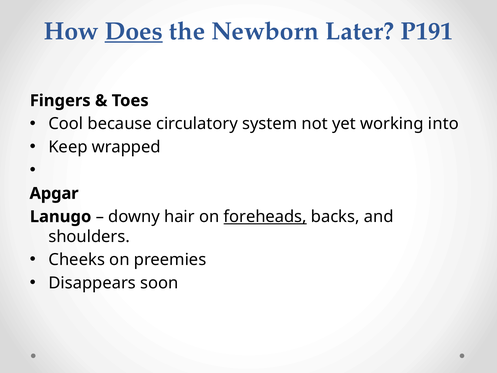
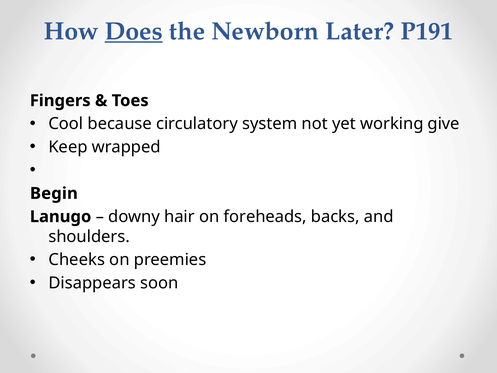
into: into -> give
Apgar: Apgar -> Begin
foreheads underline: present -> none
